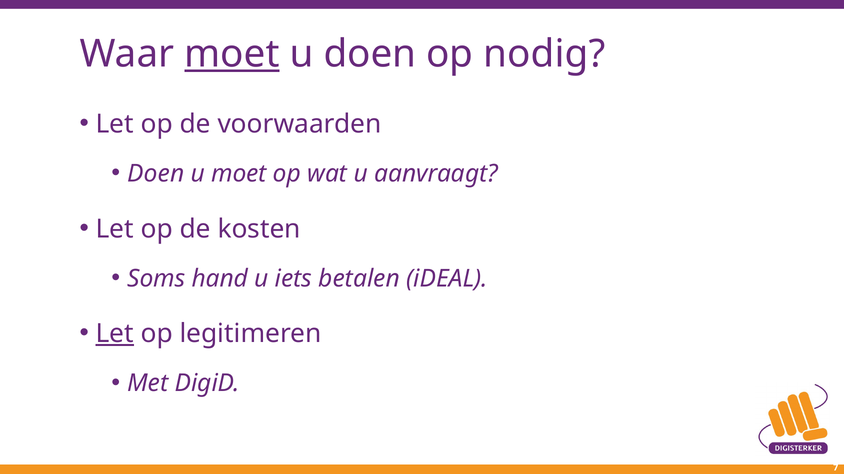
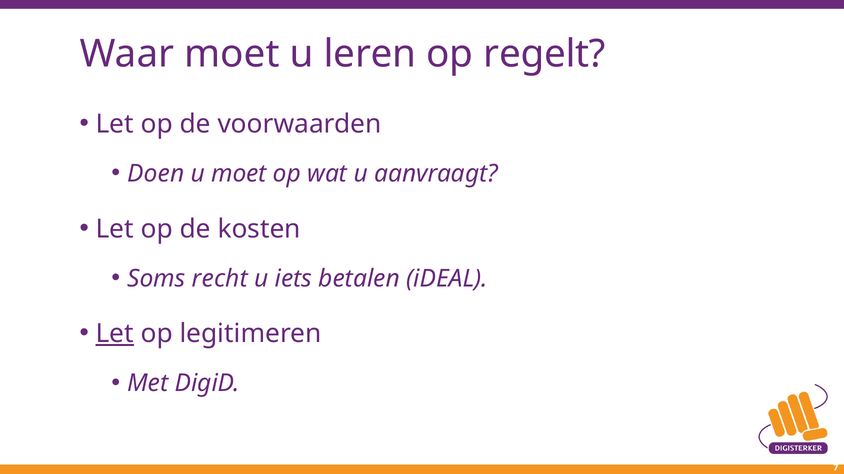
moet at (232, 54) underline: present -> none
u doen: doen -> leren
nodig: nodig -> regelt
hand: hand -> recht
